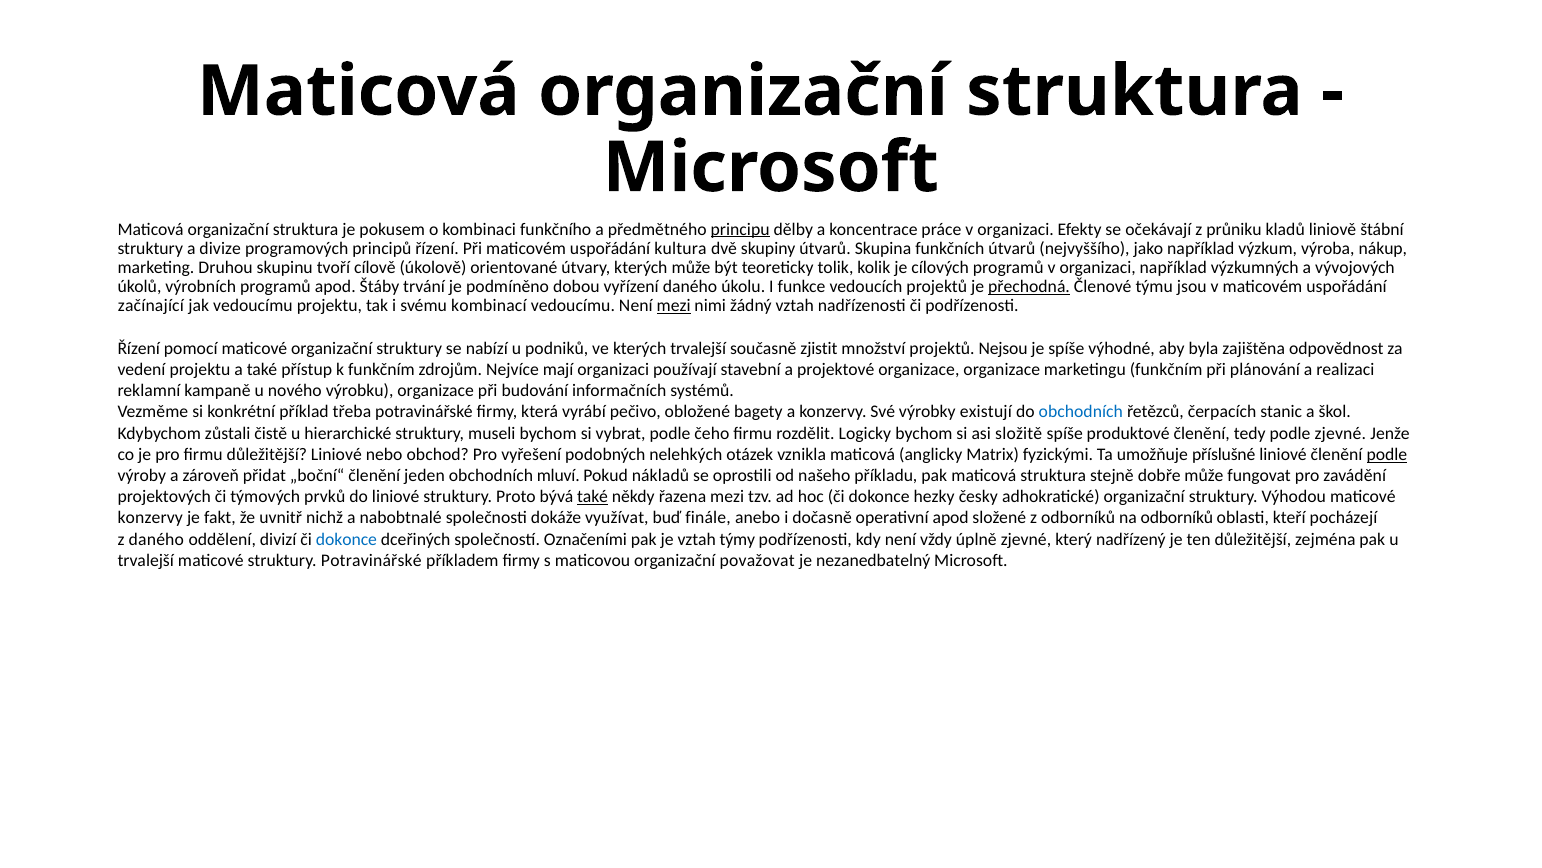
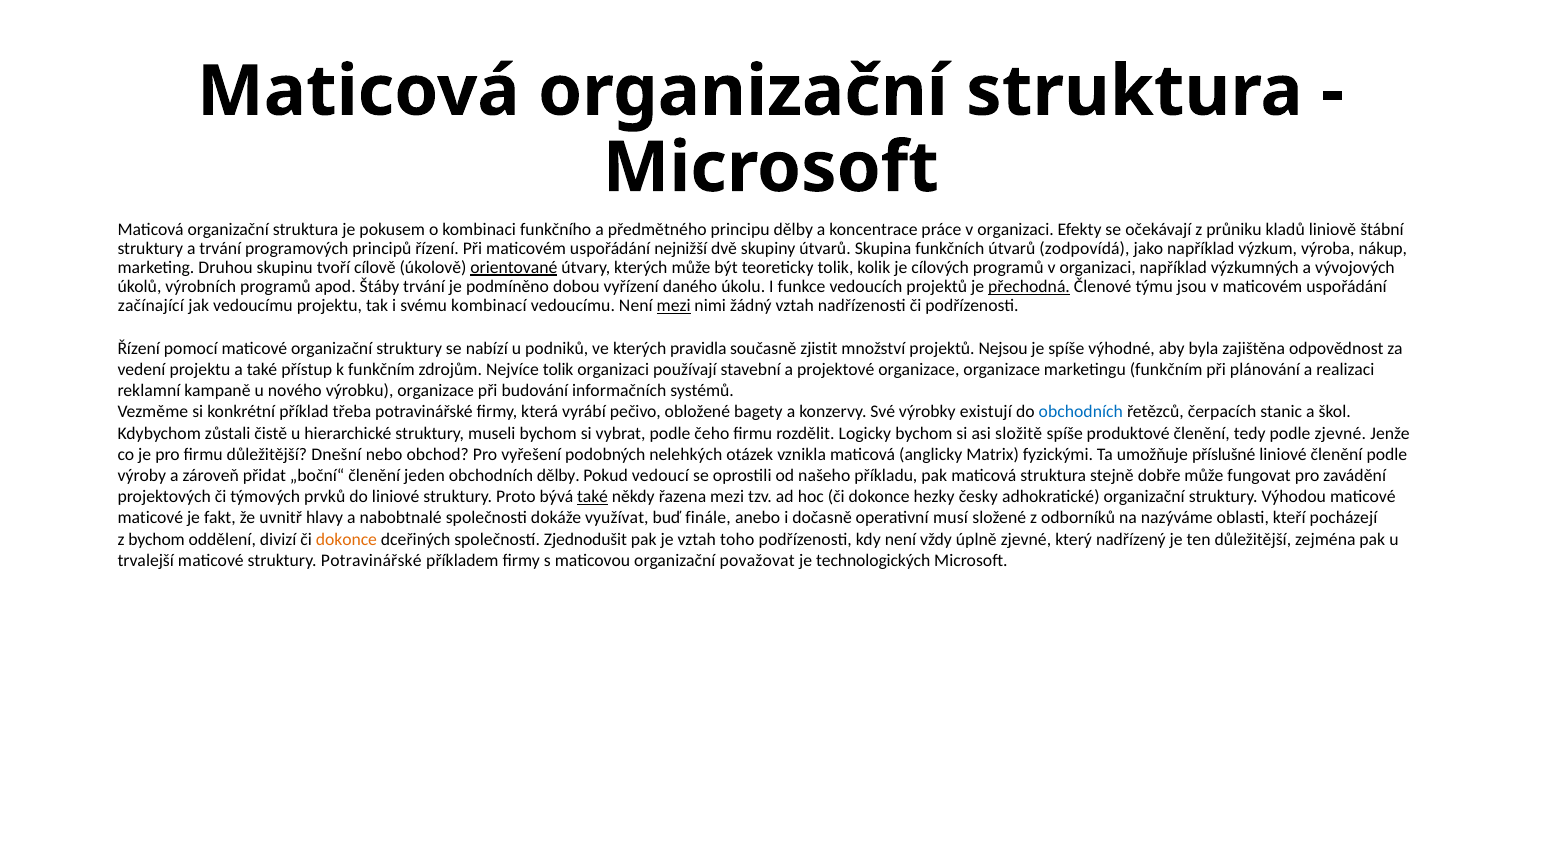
principu underline: present -> none
a divize: divize -> trvání
kultura: kultura -> nejnižší
nejvyššího: nejvyššího -> zodpovídá
orientované underline: none -> present
kterých trvalejší: trvalejší -> pravidla
Nejvíce mají: mají -> tolik
důležitější Liniové: Liniové -> Dnešní
podle at (1387, 454) underline: present -> none
obchodních mluví: mluví -> dělby
nákladů: nákladů -> vedoucí
konzervy at (150, 518): konzervy -> maticové
nichž: nichž -> hlavy
operativní apod: apod -> musí
na odborníků: odborníků -> nazýváme
z daného: daného -> bychom
dokonce at (346, 539) colour: blue -> orange
Označeními: Označeními -> Zjednodušit
týmy: týmy -> toho
nezanedbatelný: nezanedbatelný -> technologických
